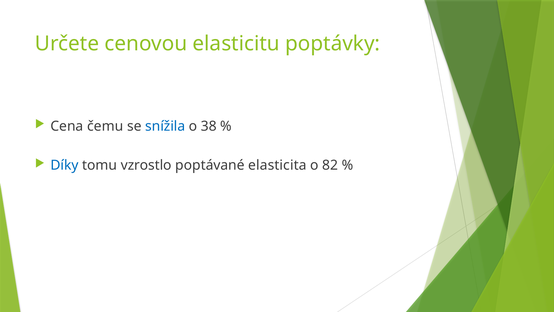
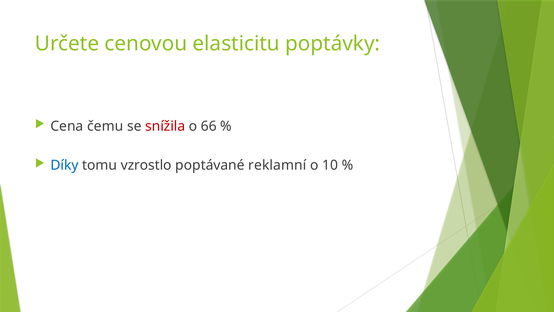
snížila colour: blue -> red
38: 38 -> 66
elasticita: elasticita -> reklamní
82: 82 -> 10
